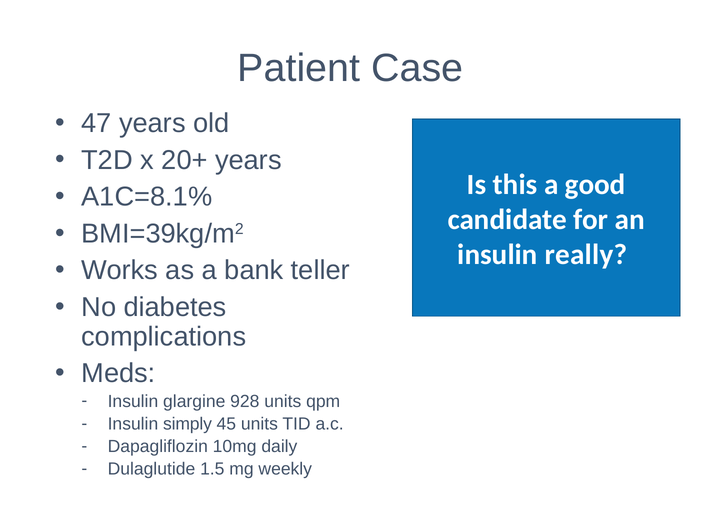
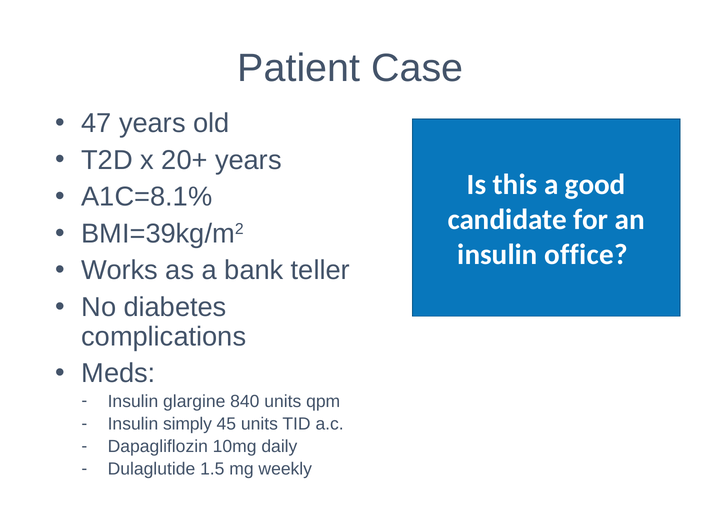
really: really -> office
928: 928 -> 840
